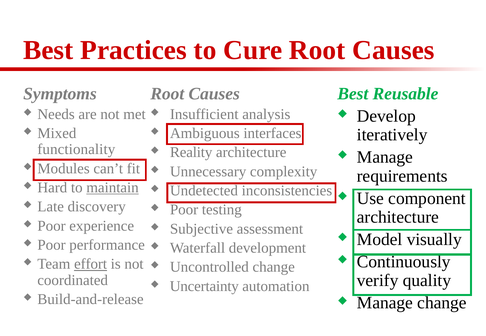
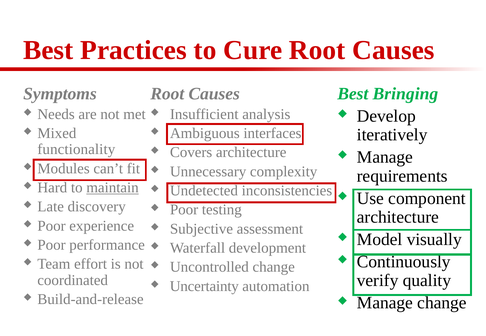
Reusable: Reusable -> Bringing
Reality: Reality -> Covers
effort underline: present -> none
